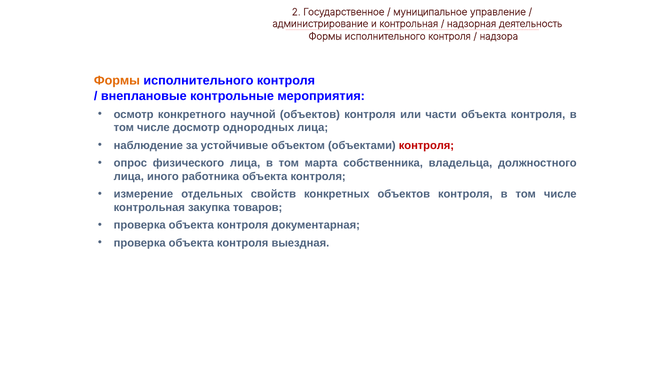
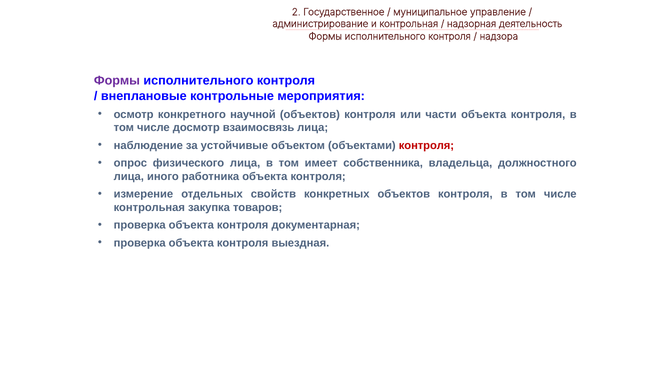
Формы at (117, 81) colour: orange -> purple
однородных: однородных -> взаимосвязь
марта: марта -> имеет
